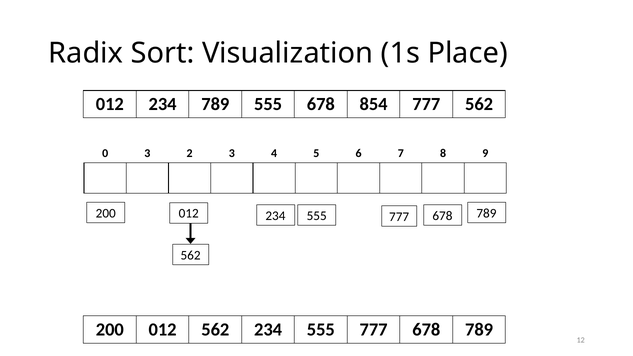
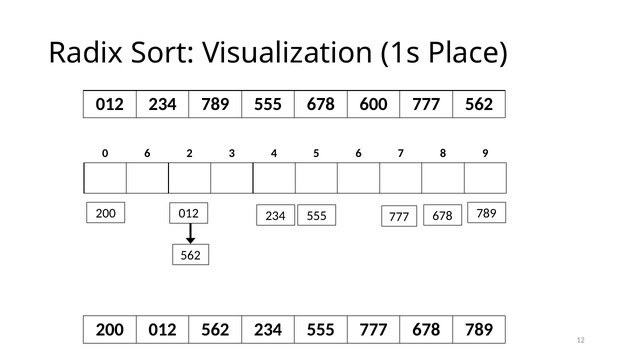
854: 854 -> 600
0 3: 3 -> 6
